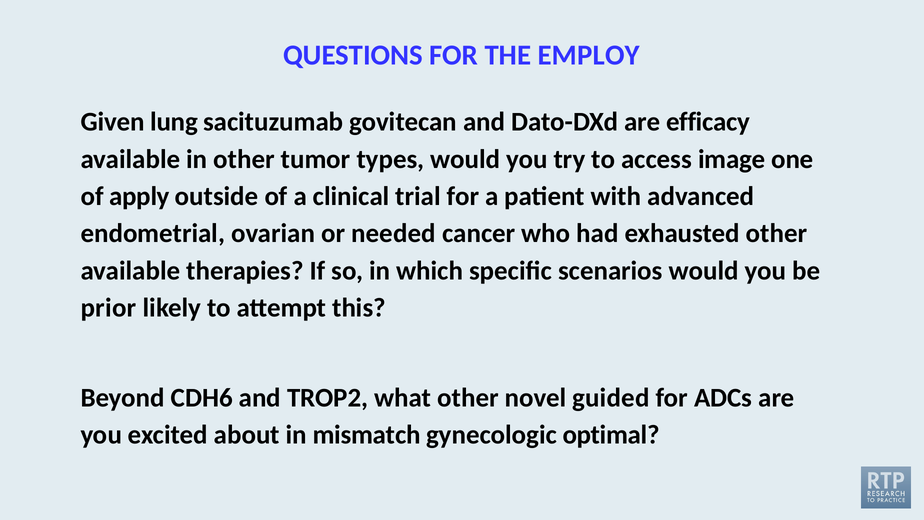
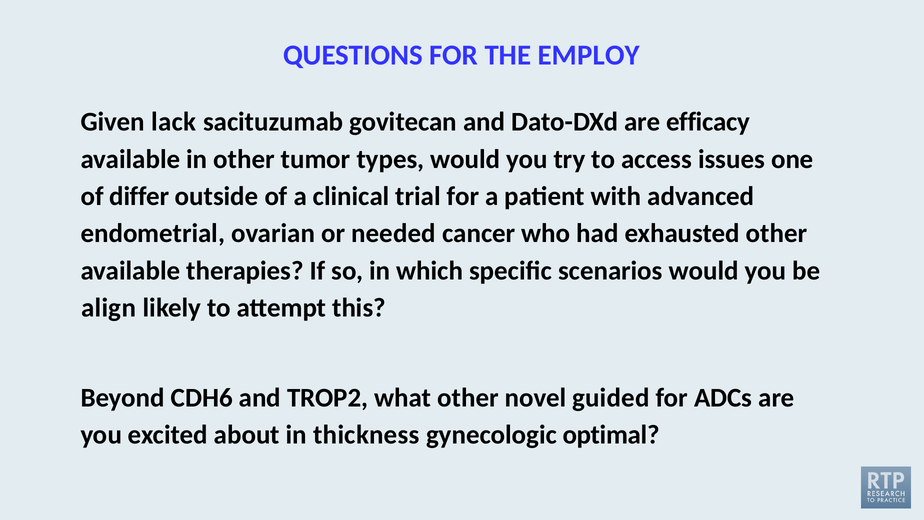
lung: lung -> lack
image: image -> issues
apply: apply -> differ
prior: prior -> align
mismatch: mismatch -> thickness
